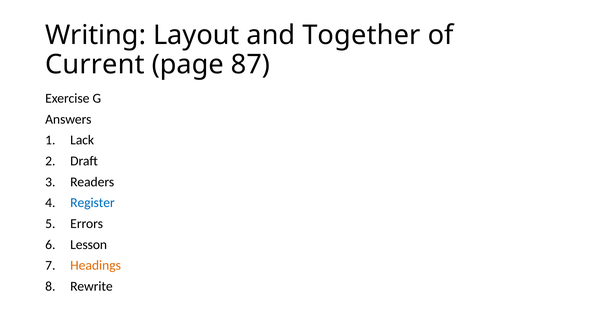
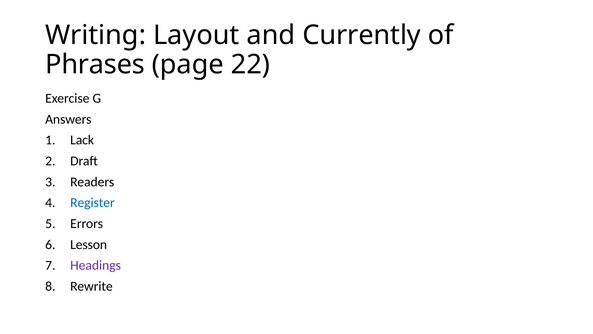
Together: Together -> Currently
Current: Current -> Phrases
87: 87 -> 22
Headings colour: orange -> purple
